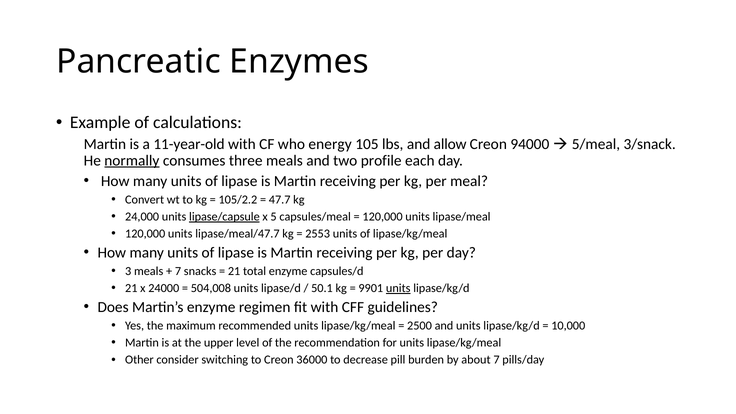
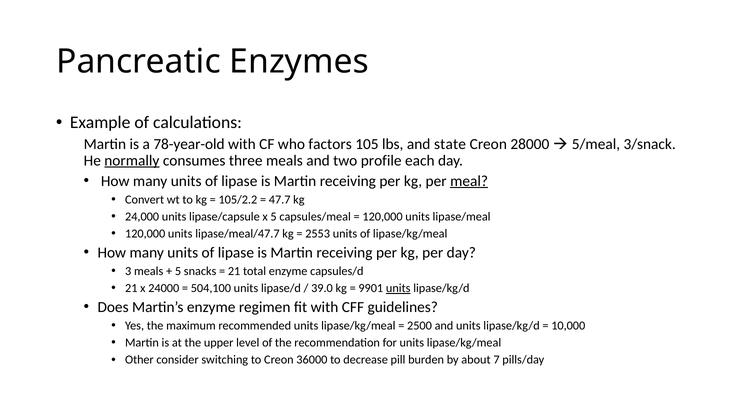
11-year-old: 11-year-old -> 78-year-old
energy: energy -> factors
allow: allow -> state
94000: 94000 -> 28000
meal underline: none -> present
lipase/capsule underline: present -> none
7 at (178, 271): 7 -> 5
504,008: 504,008 -> 504,100
50.1: 50.1 -> 39.0
